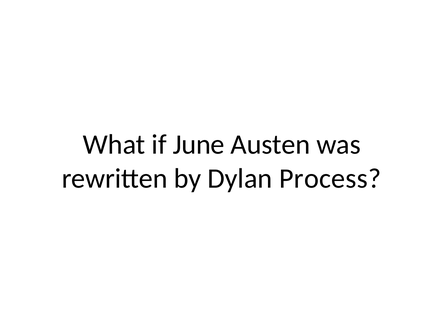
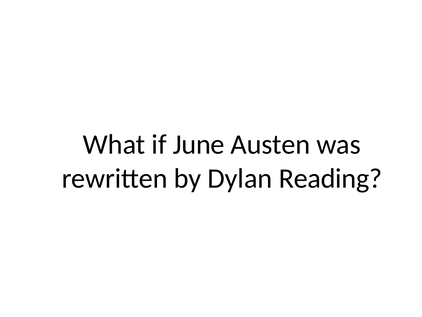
Process: Process -> Reading
